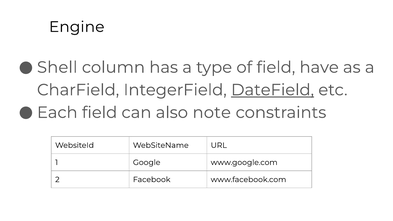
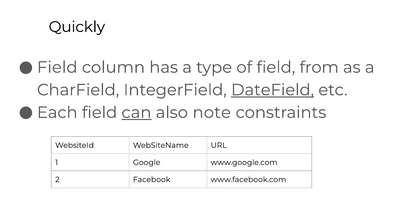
Engine: Engine -> Quickly
Shell at (57, 67): Shell -> Field
have: have -> from
can underline: none -> present
